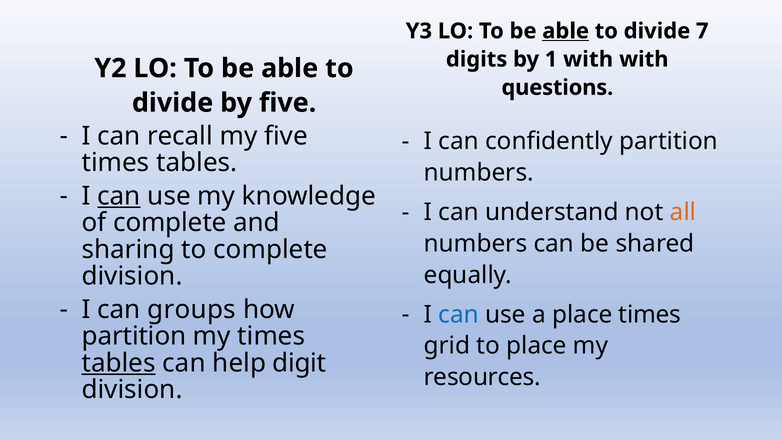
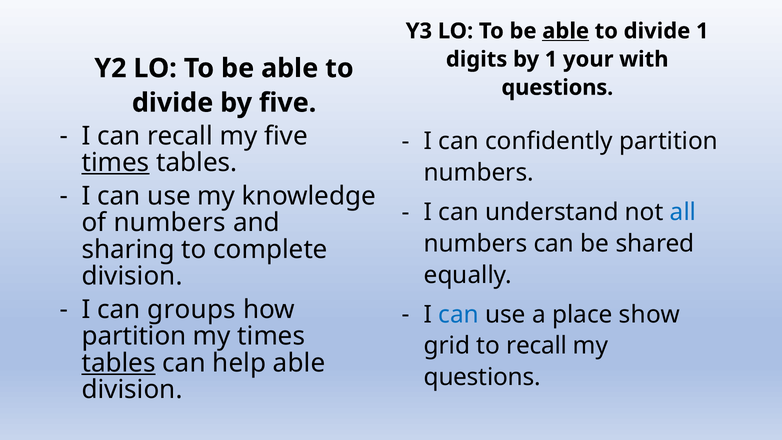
divide 7: 7 -> 1
1 with: with -> your
times at (116, 163) underline: none -> present
can at (119, 196) underline: present -> none
all colour: orange -> blue
of complete: complete -> numbers
place times: times -> show
to place: place -> recall
help digit: digit -> able
resources at (482, 377): resources -> questions
